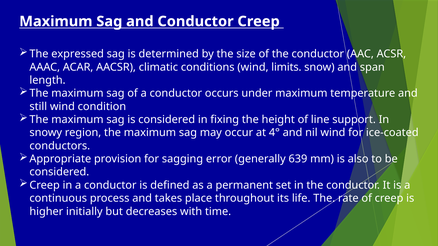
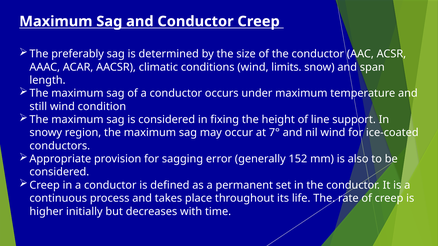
expressed: expressed -> preferably
4°: 4° -> 7°
639: 639 -> 152
